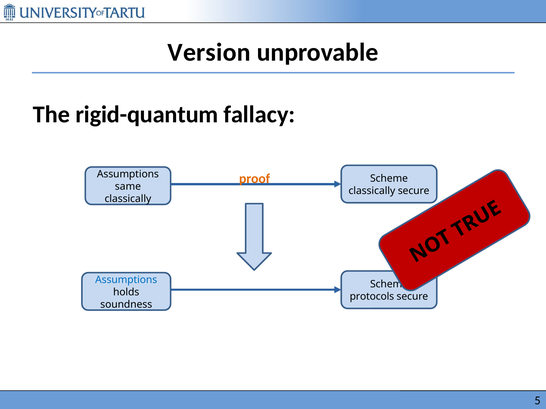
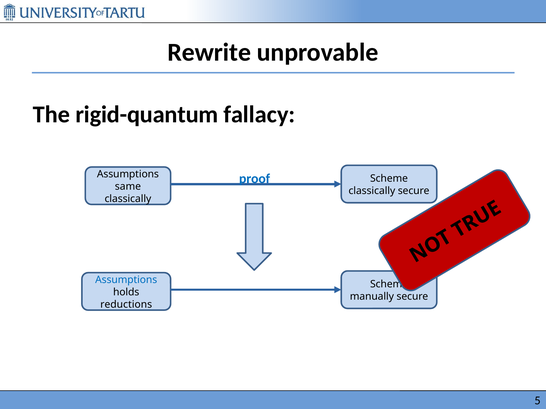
Version: Version -> Rewrite
proof colour: orange -> blue
protocols: protocols -> manually
soundness: soundness -> reductions
